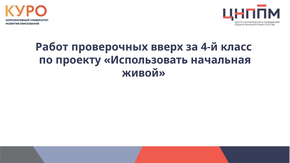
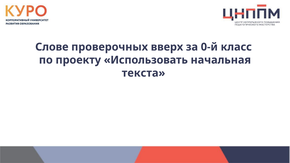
Работ: Работ -> Слове
4-й: 4-й -> 0-й
живой: живой -> текста
